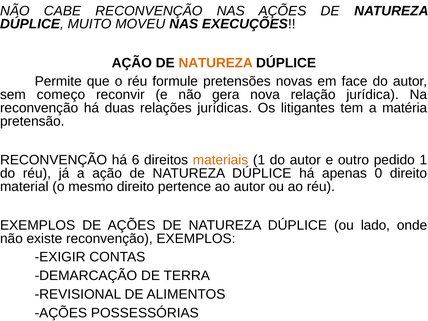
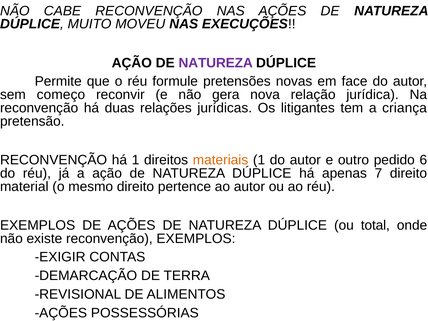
NATUREZA at (216, 63) colour: orange -> purple
matéria: matéria -> criança
há 6: 6 -> 1
pedido 1: 1 -> 6
0: 0 -> 7
lado: lado -> total
